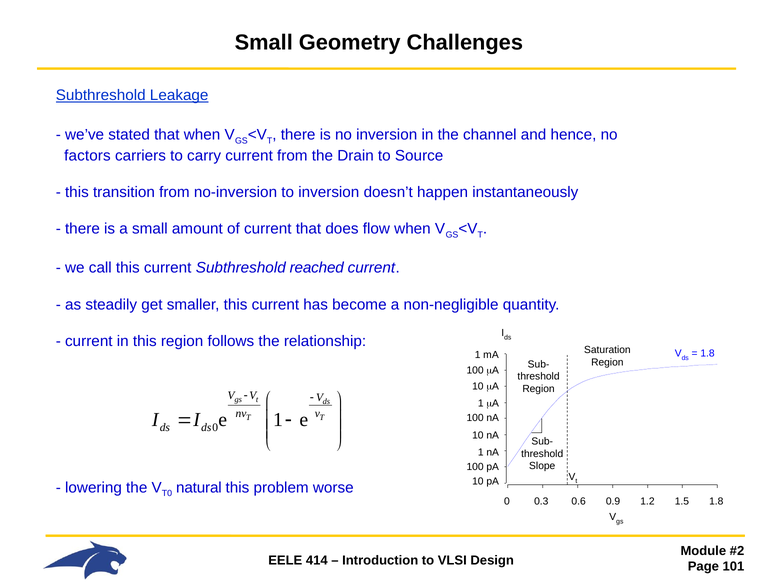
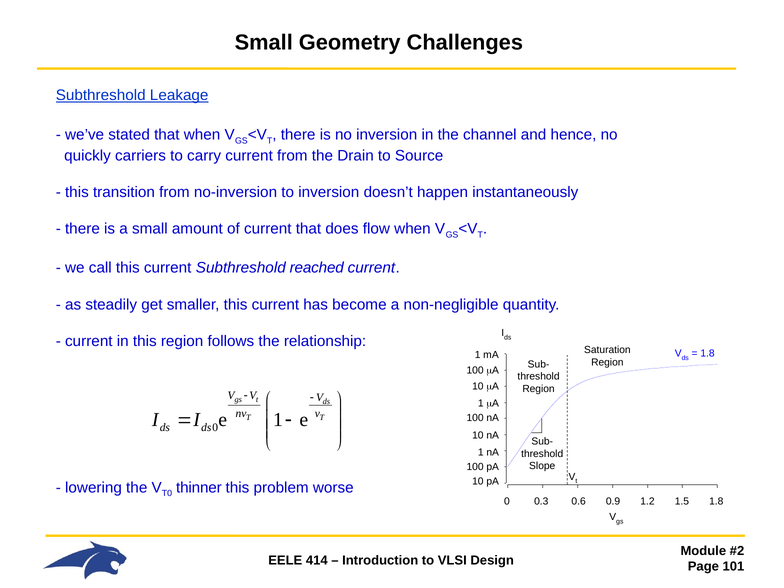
factors: factors -> quickly
natural: natural -> thinner
